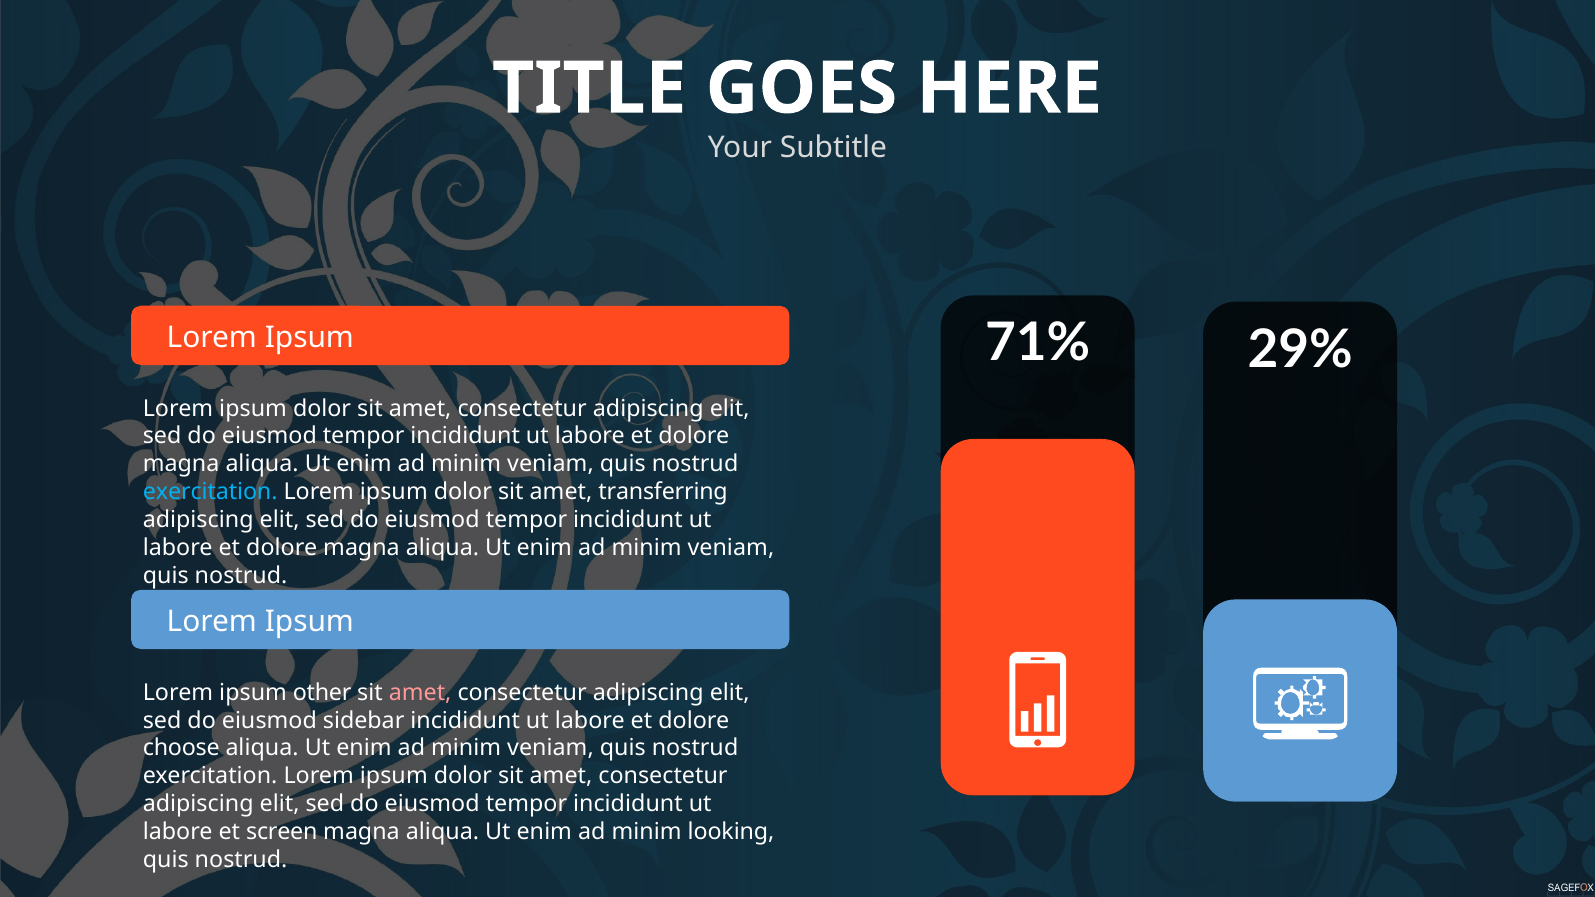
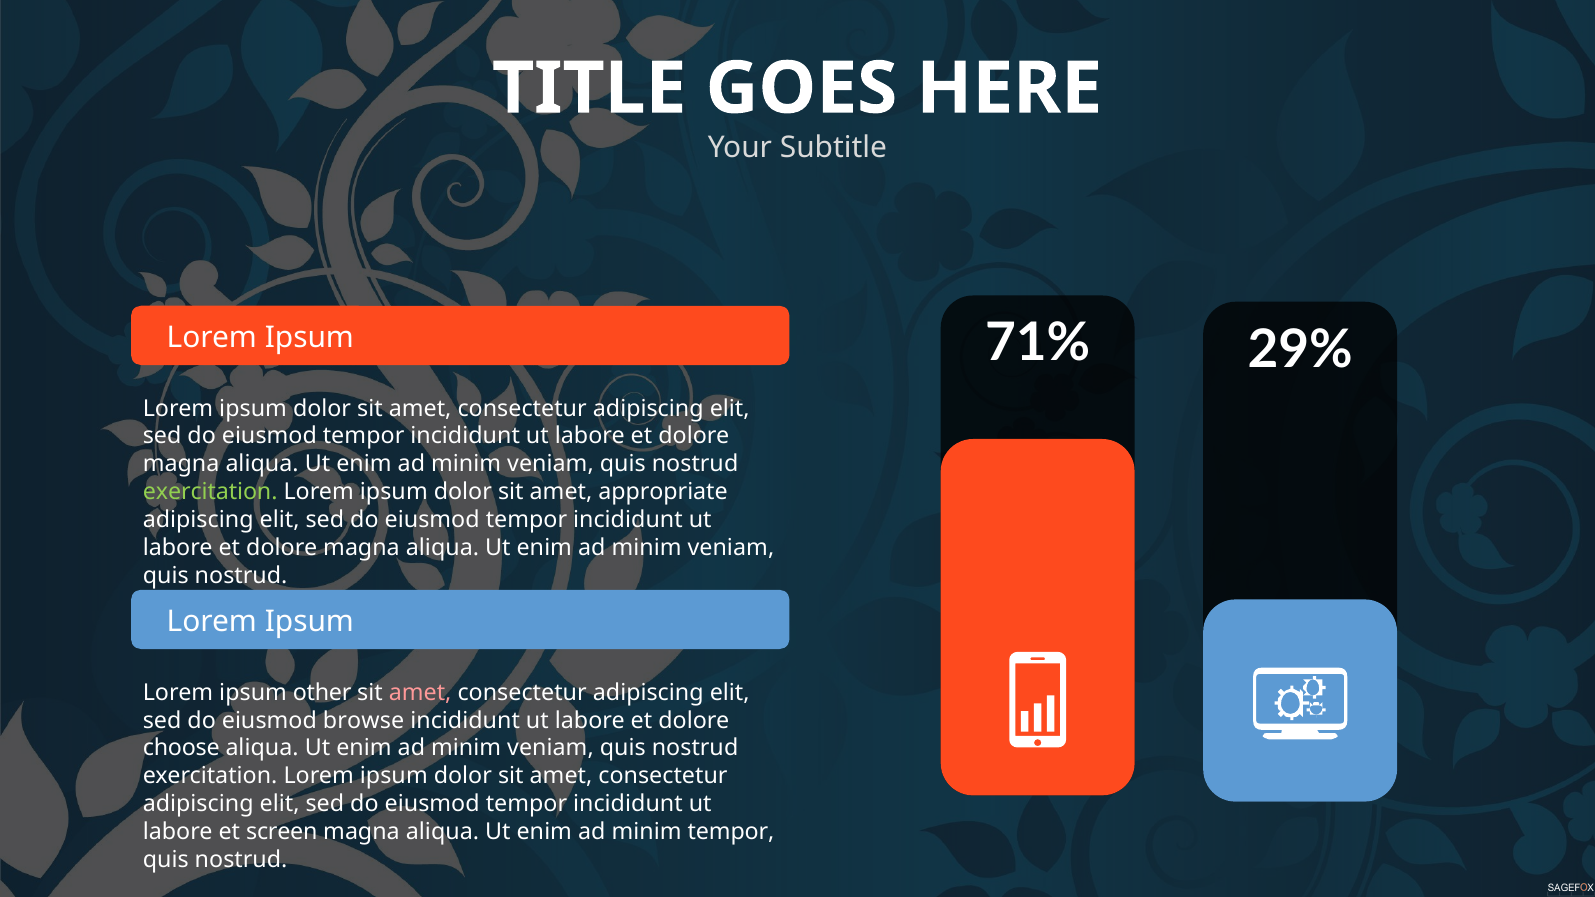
exercitation at (210, 492) colour: light blue -> light green
transferring: transferring -> appropriate
sidebar: sidebar -> browse
minim looking: looking -> tempor
